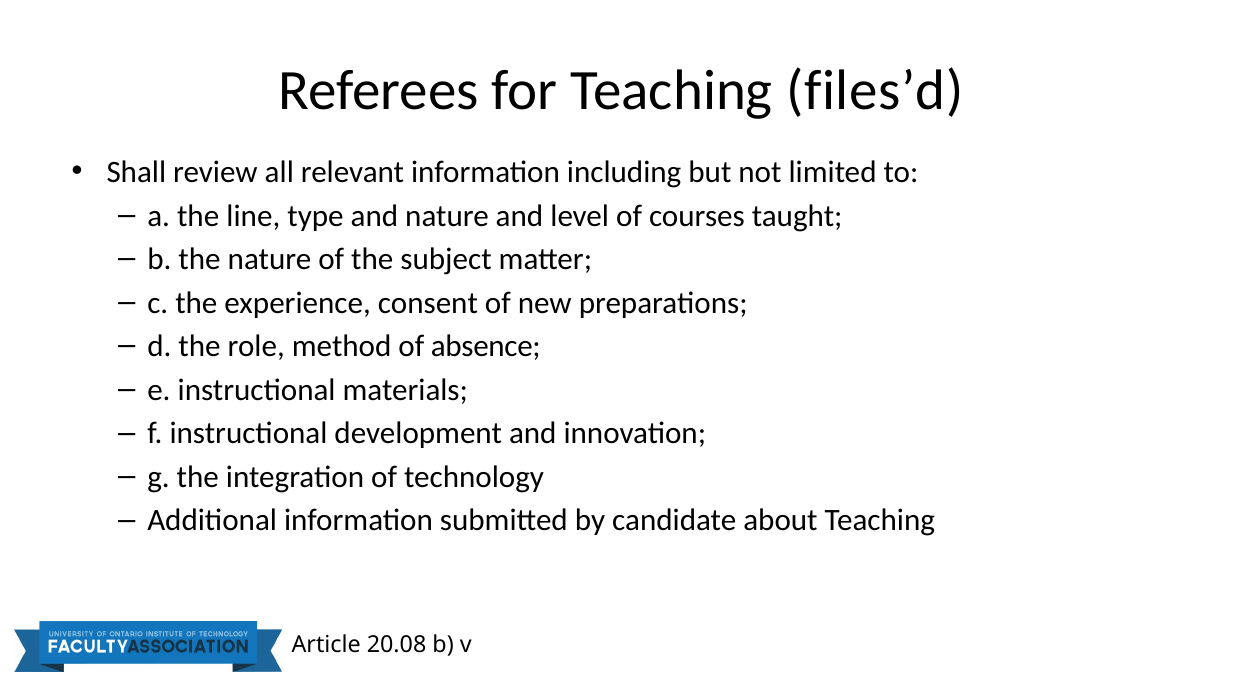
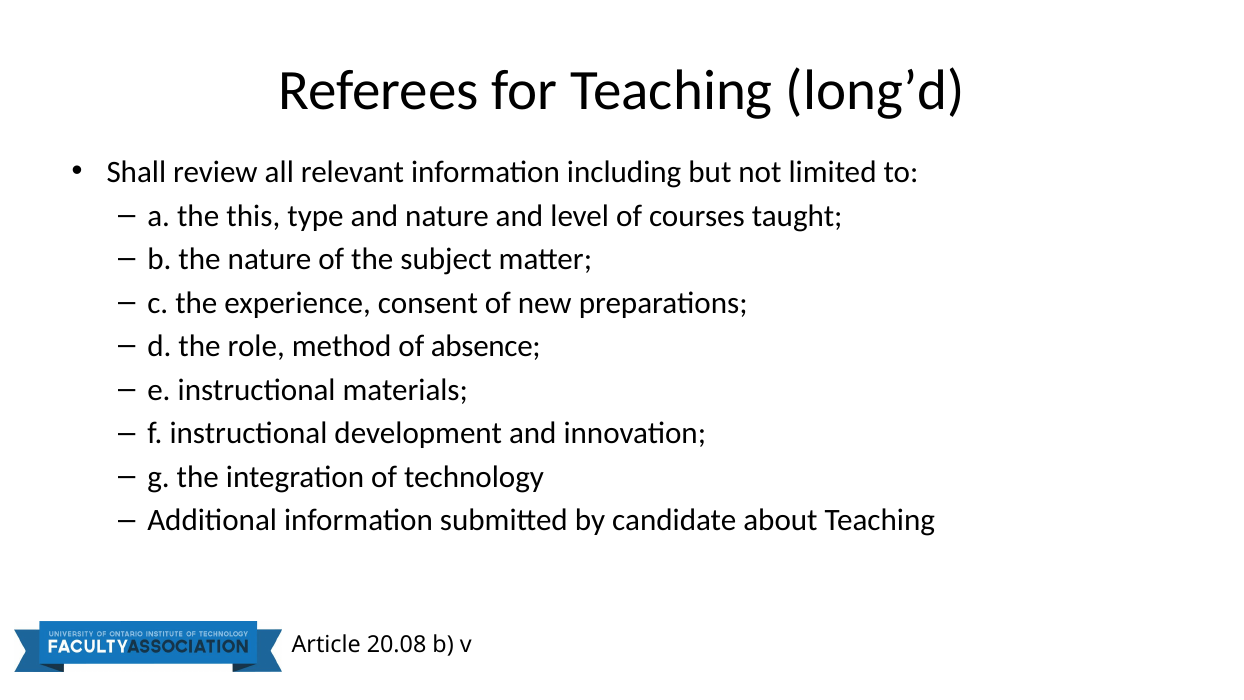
files’d: files’d -> long’d
line: line -> this
